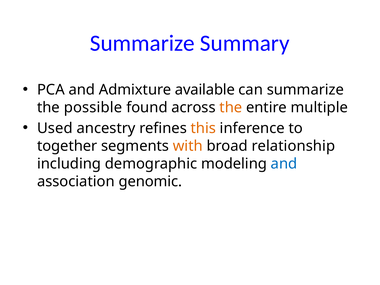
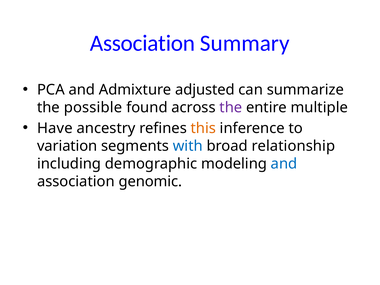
Summarize at (142, 43): Summarize -> Association
available: available -> adjusted
the at (231, 107) colour: orange -> purple
Used: Used -> Have
together: together -> variation
with colour: orange -> blue
